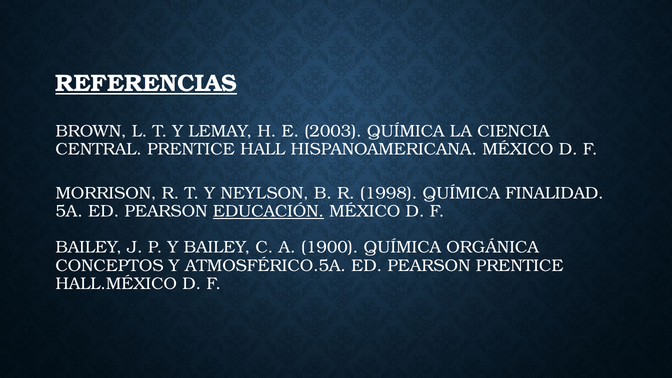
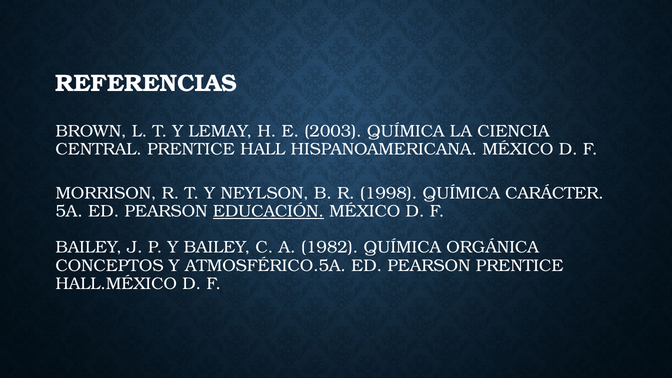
REFERENCIAS underline: present -> none
FINALIDAD: FINALIDAD -> CARÁCTER
1900: 1900 -> 1982
